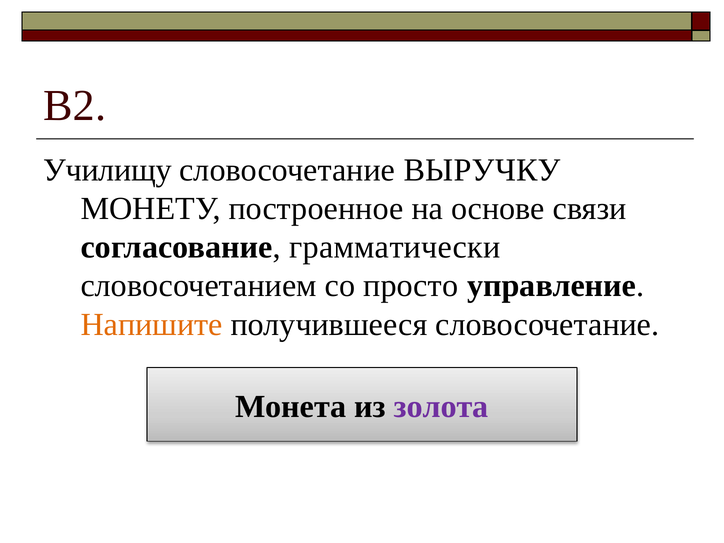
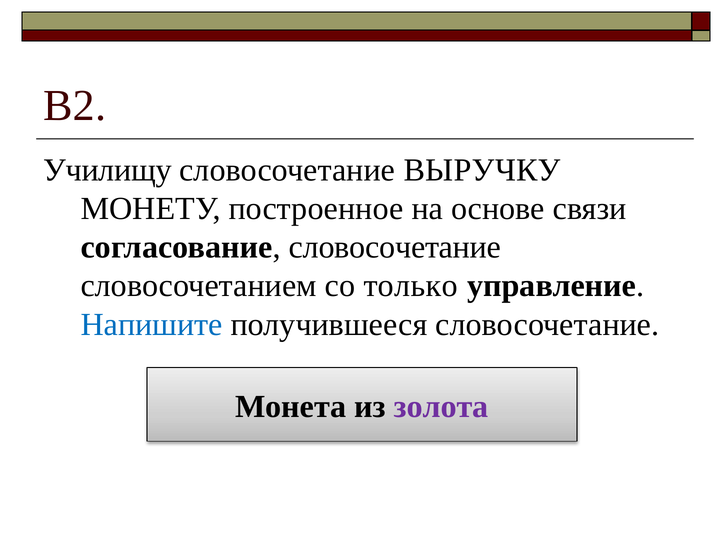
согласование грамматически: грамматически -> словосочетание
просто: просто -> только
Напишите colour: orange -> blue
